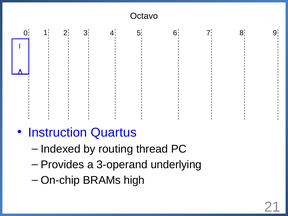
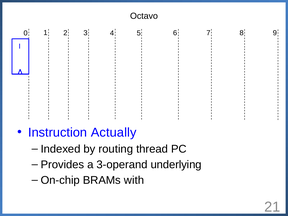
Quartus: Quartus -> Actually
high: high -> with
